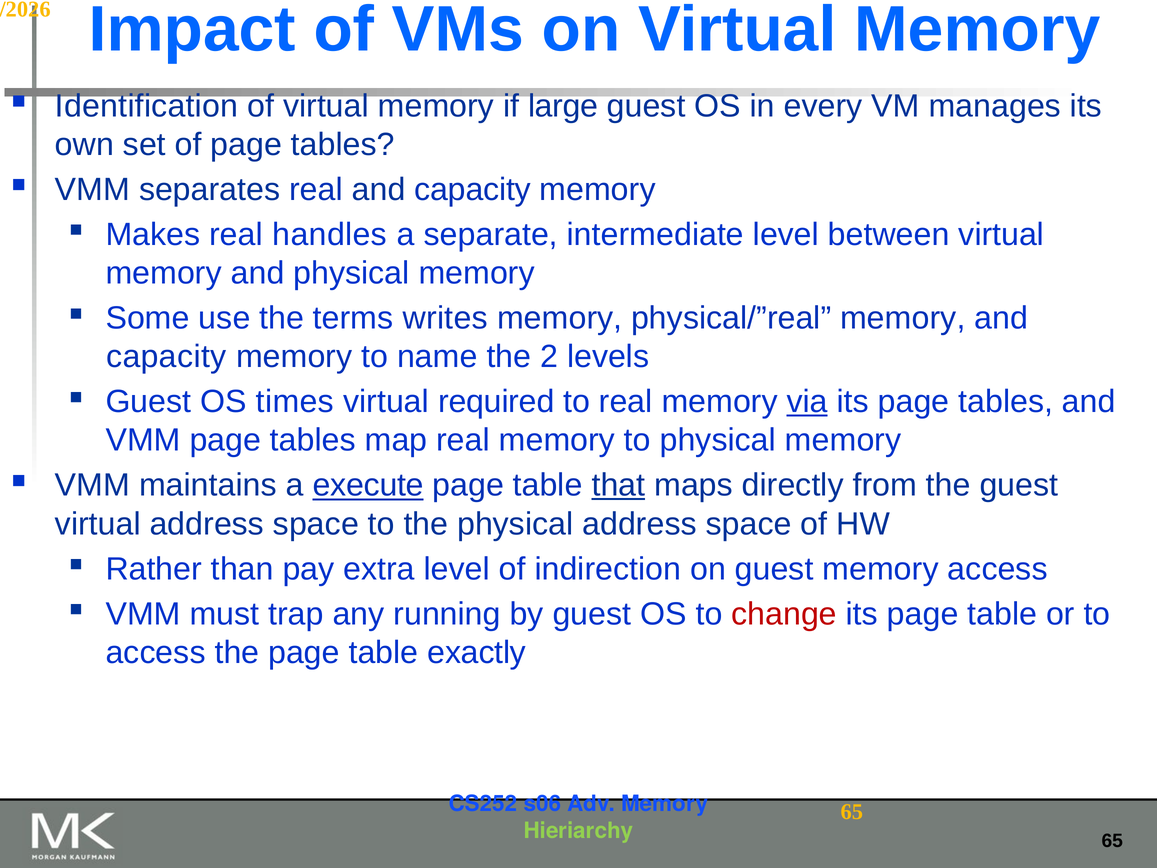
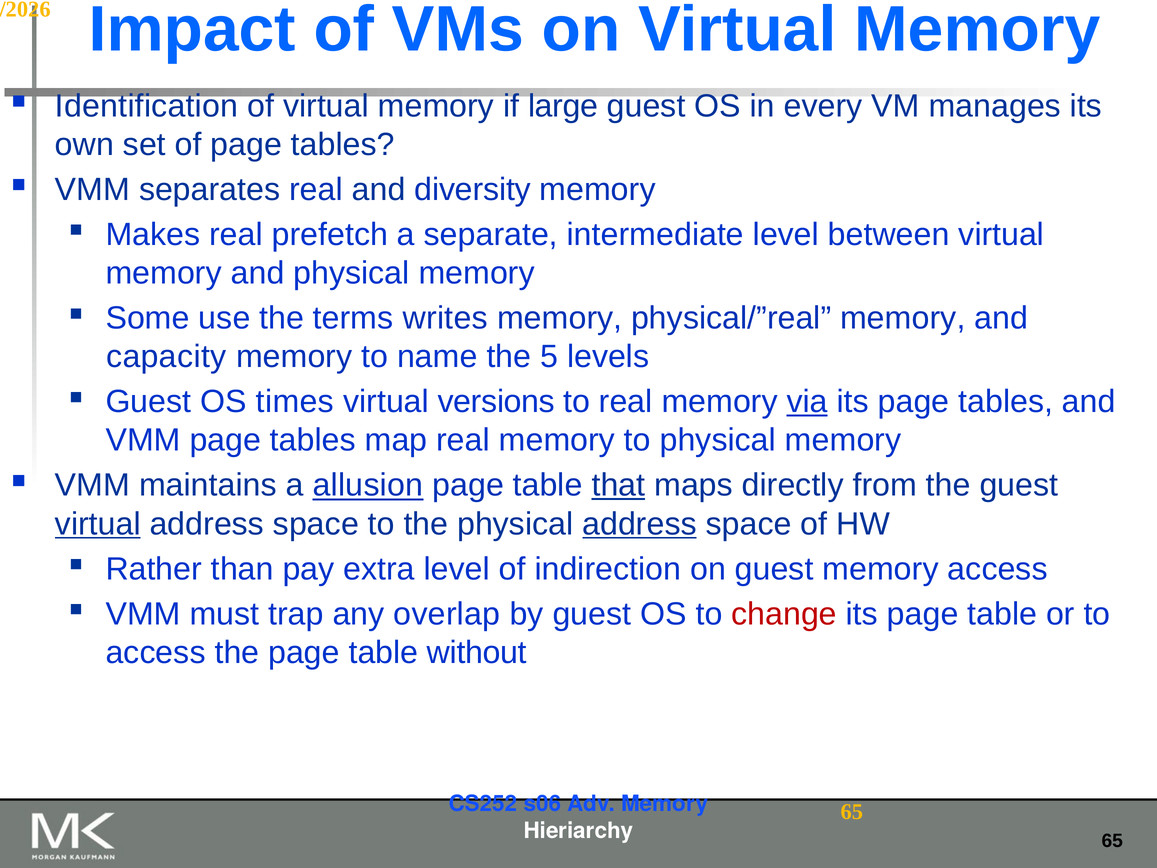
real and capacity: capacity -> diversity
handles: handles -> prefetch
2: 2 -> 5
required: required -> versions
execute: execute -> allusion
virtual at (98, 524) underline: none -> present
address at (640, 524) underline: none -> present
running: running -> overlap
exactly: exactly -> without
Hieriarchy colour: light green -> white
